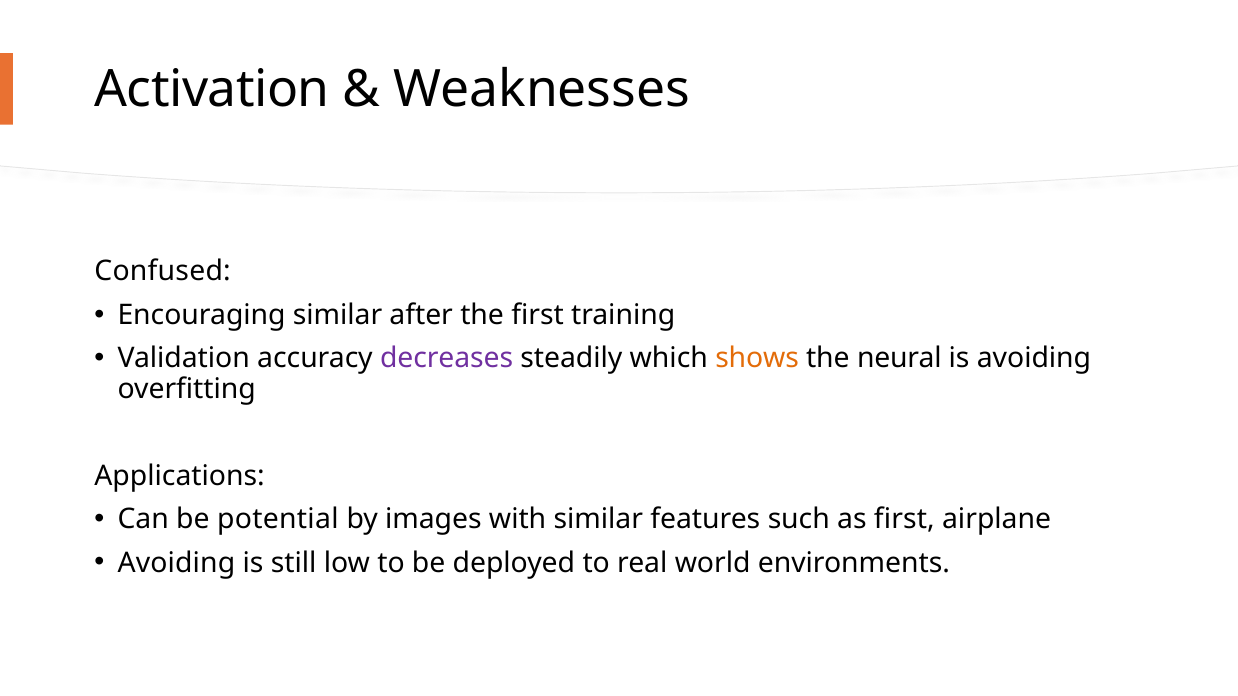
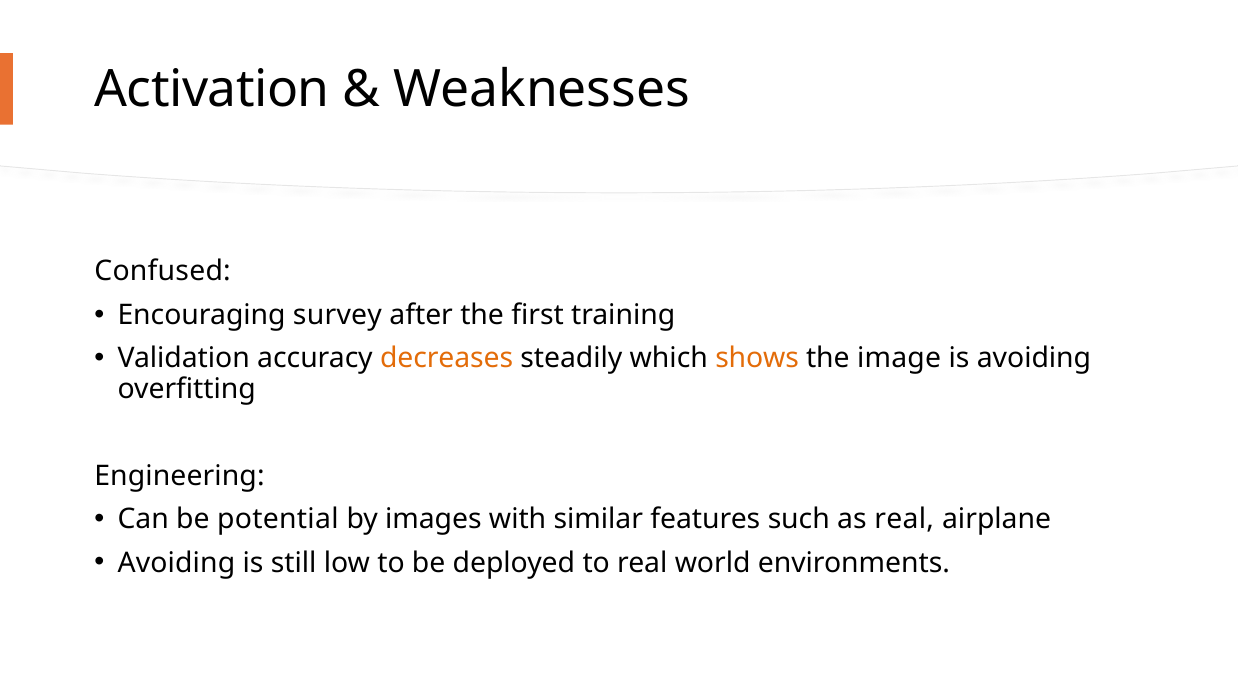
Encouraging similar: similar -> survey
decreases colour: purple -> orange
neural: neural -> image
Applications: Applications -> Engineering
as first: first -> real
